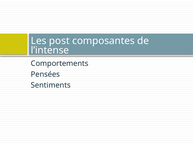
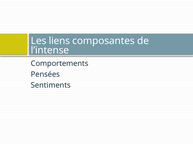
post: post -> liens
